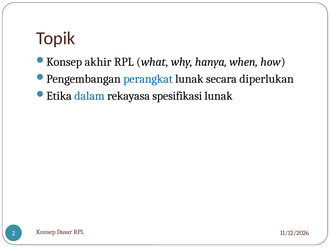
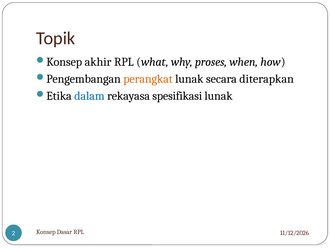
hanya: hanya -> proses
perangkat colour: blue -> orange
diperlukan: diperlukan -> diterapkan
